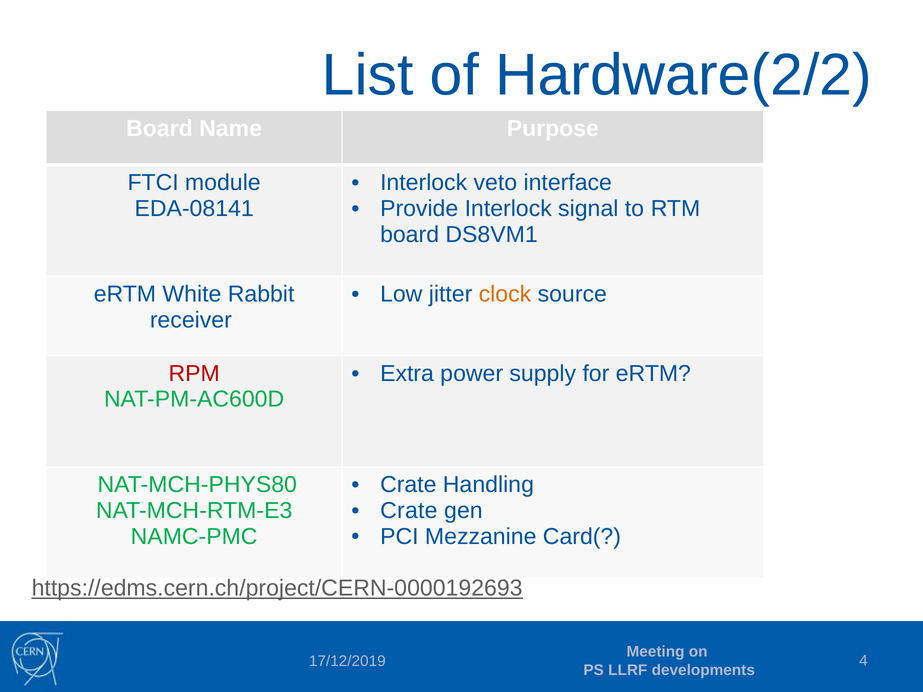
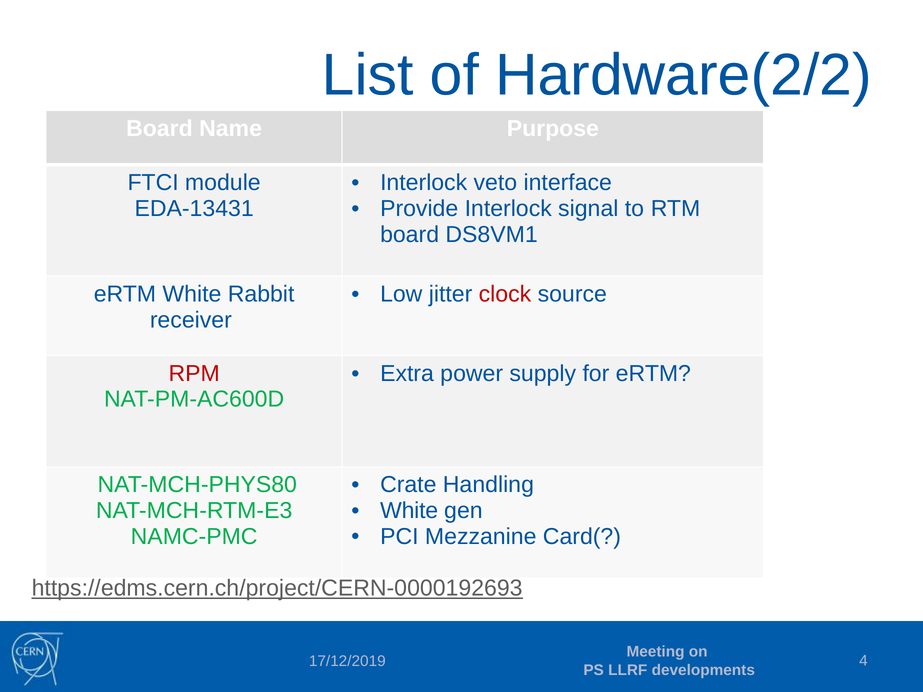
EDA-08141: EDA-08141 -> EDA-13431
clock colour: orange -> red
Crate at (409, 511): Crate -> White
